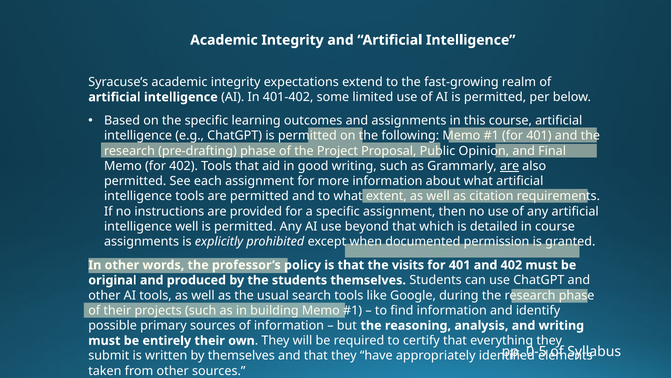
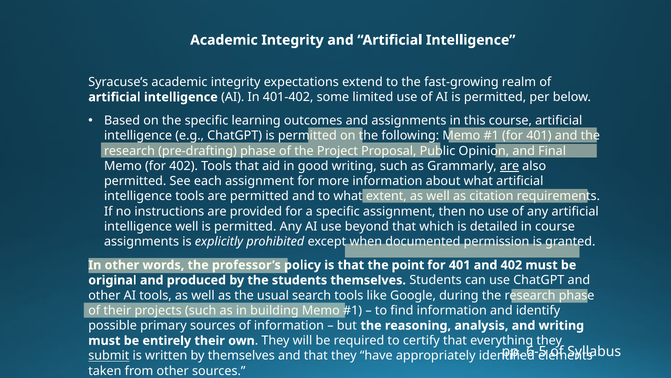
visits: visits -> point
0-5: 0-5 -> 6-5
submit underline: none -> present
